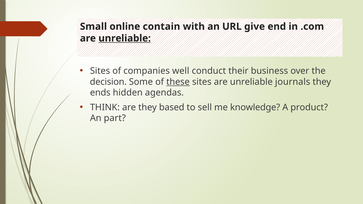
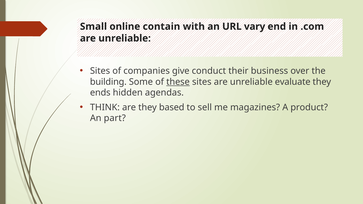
give: give -> vary
unreliable at (125, 38) underline: present -> none
well: well -> give
decision: decision -> building
journals: journals -> evaluate
knowledge: knowledge -> magazines
